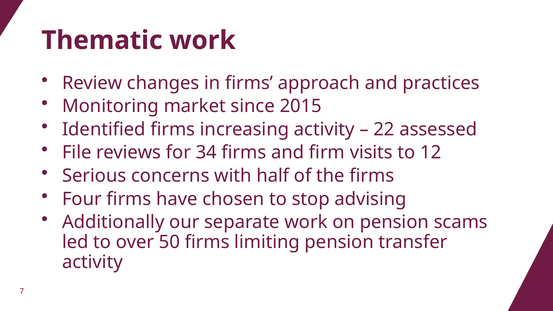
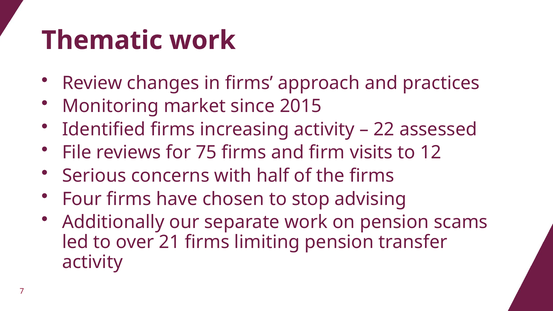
34: 34 -> 75
50: 50 -> 21
